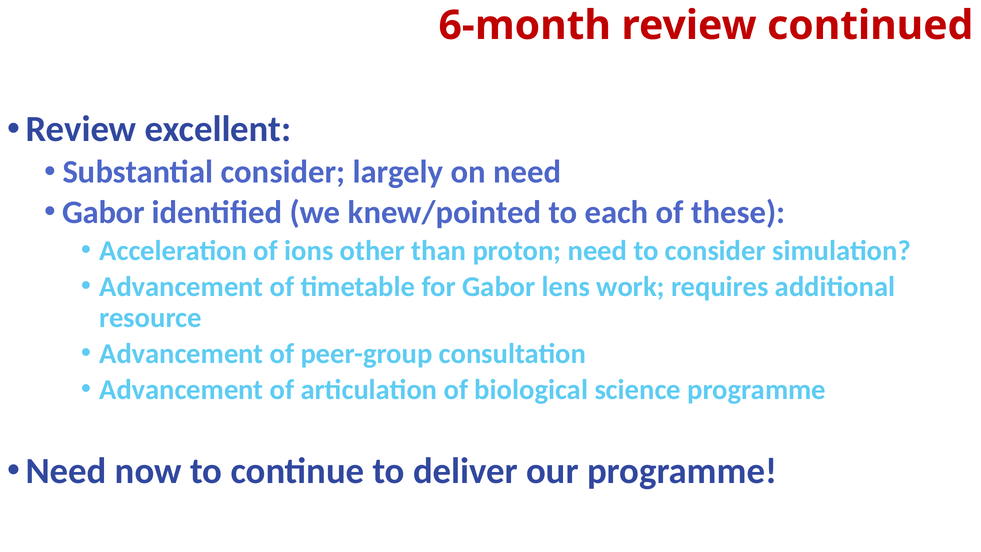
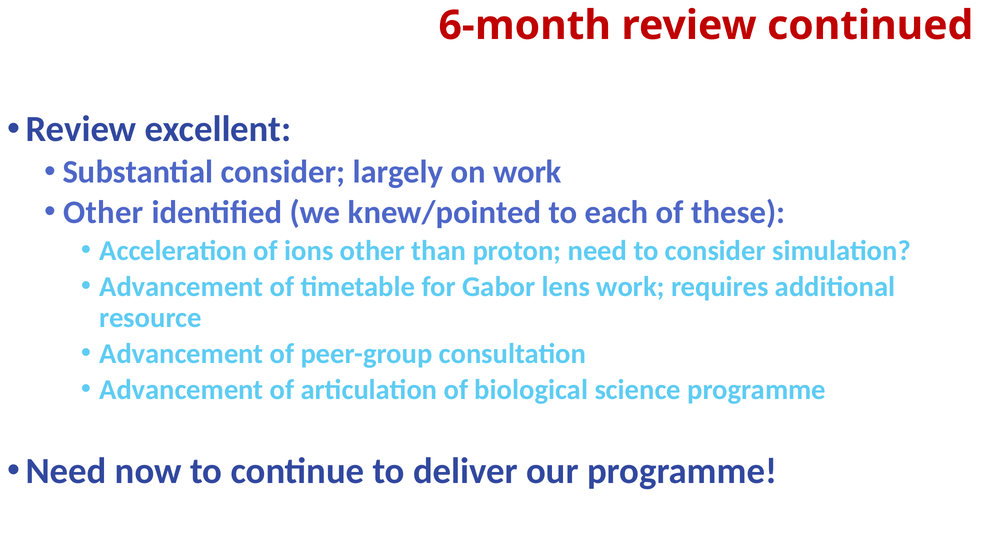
on need: need -> work
Gabor at (104, 212): Gabor -> Other
